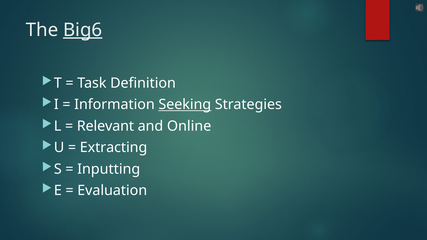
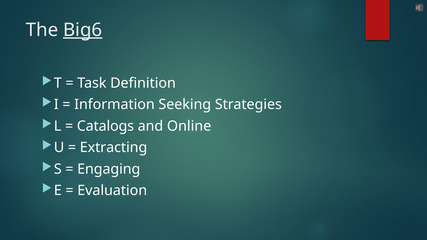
Seeking underline: present -> none
Relevant: Relevant -> Catalogs
Inputting: Inputting -> Engaging
